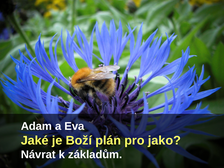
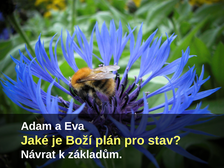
jako: jako -> stav
